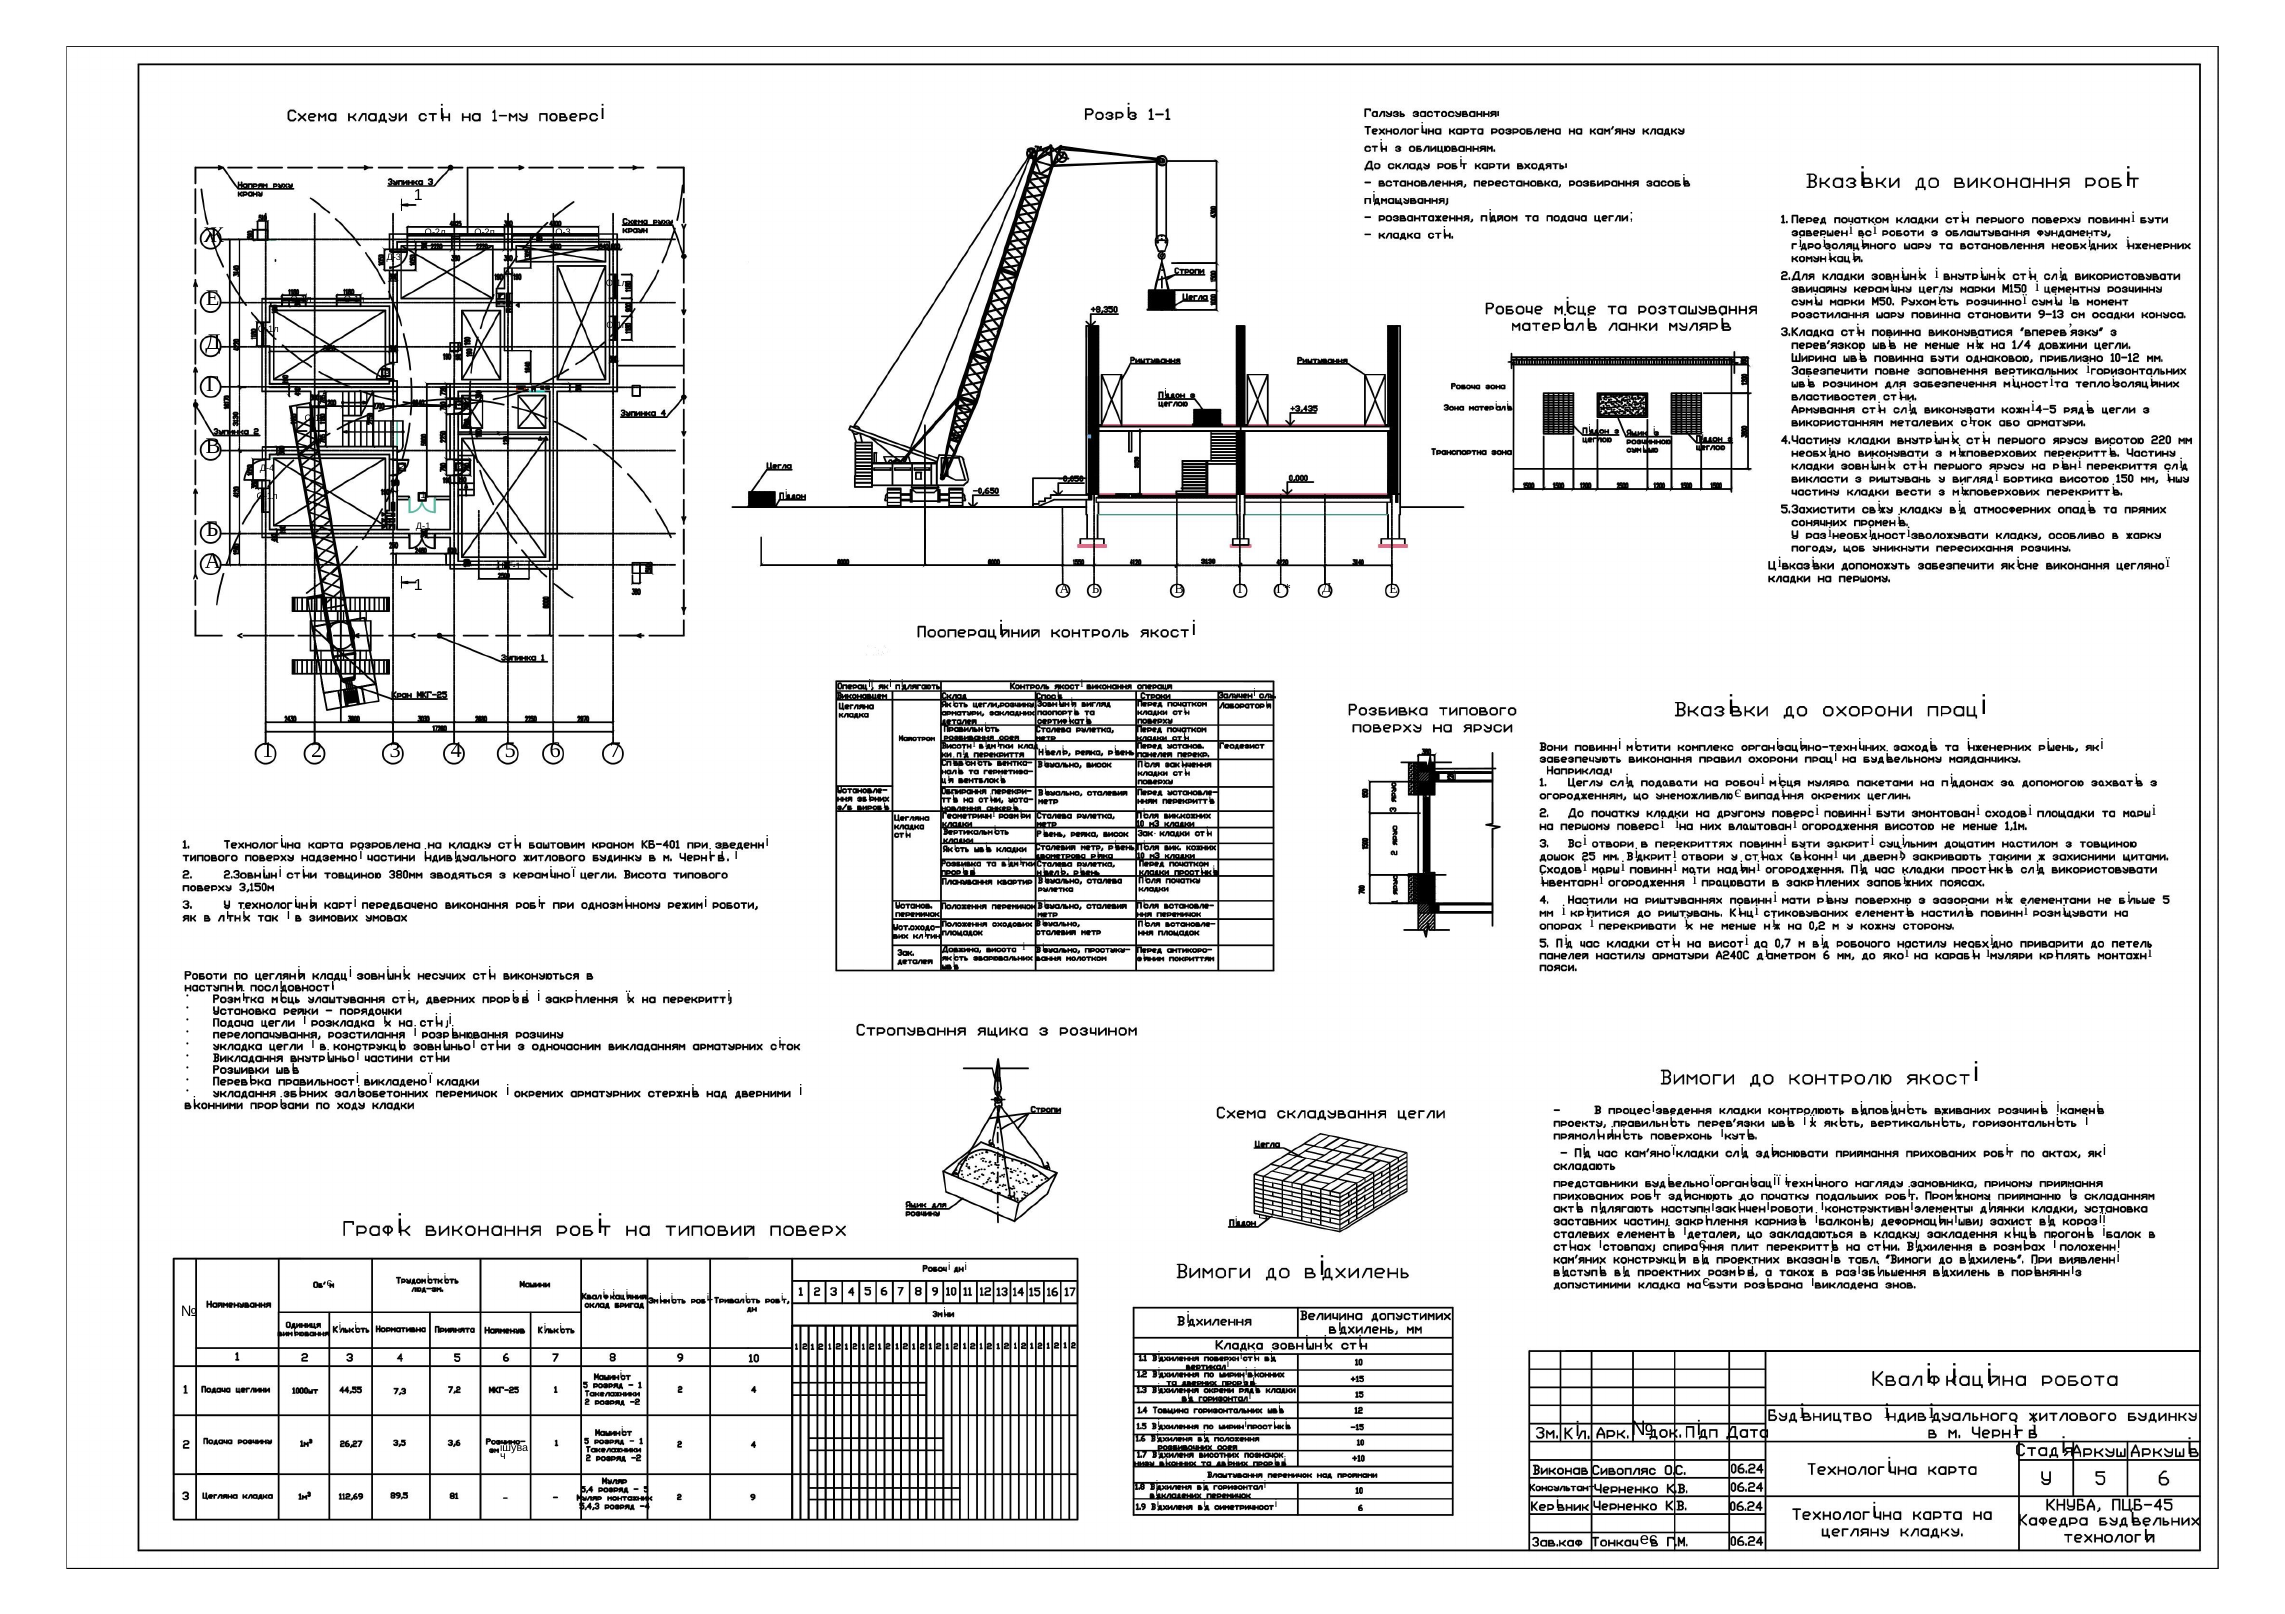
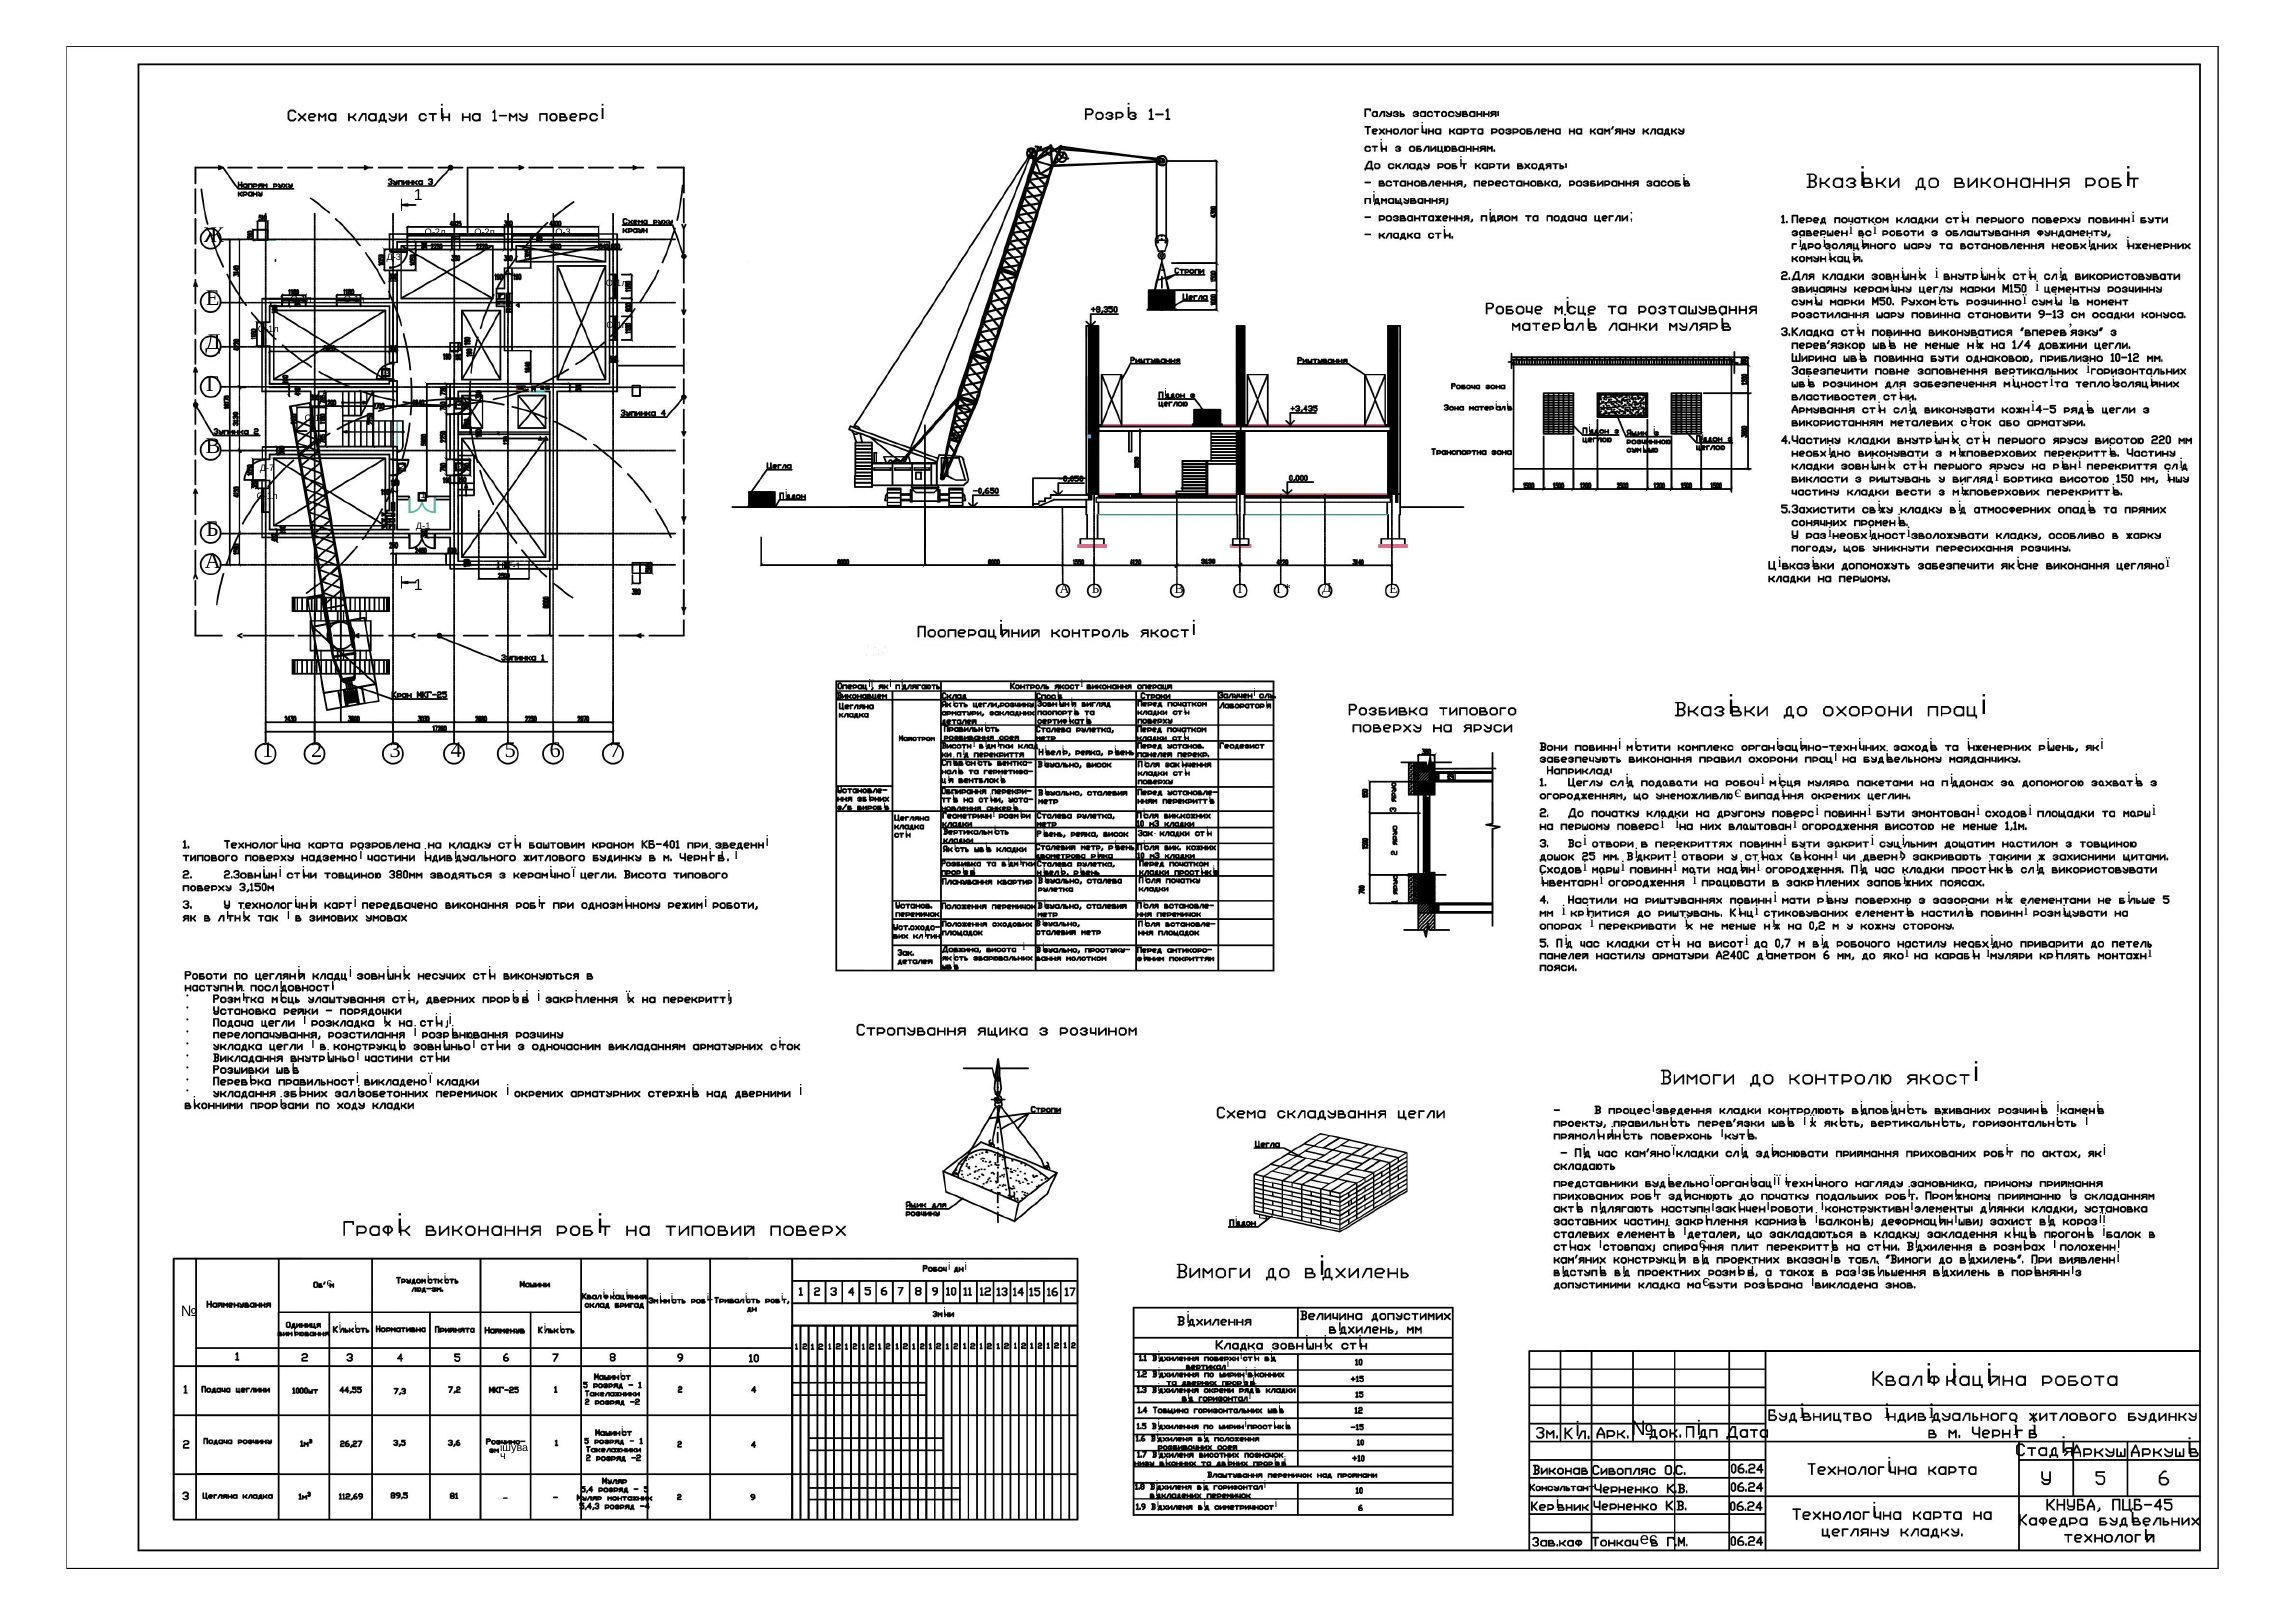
Д-4: Д-4 -> Д-7
